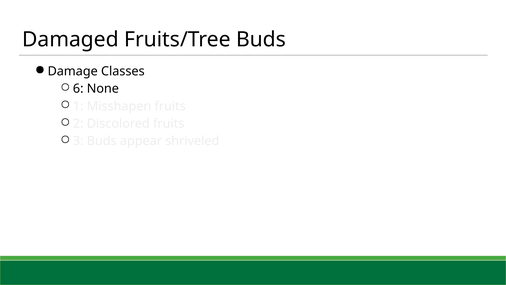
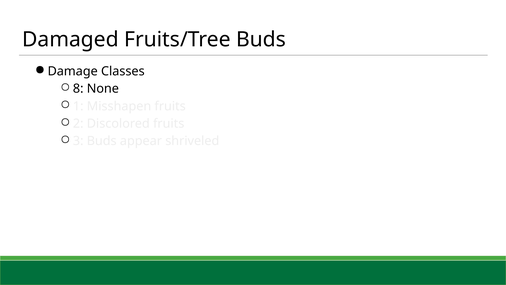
6: 6 -> 8
